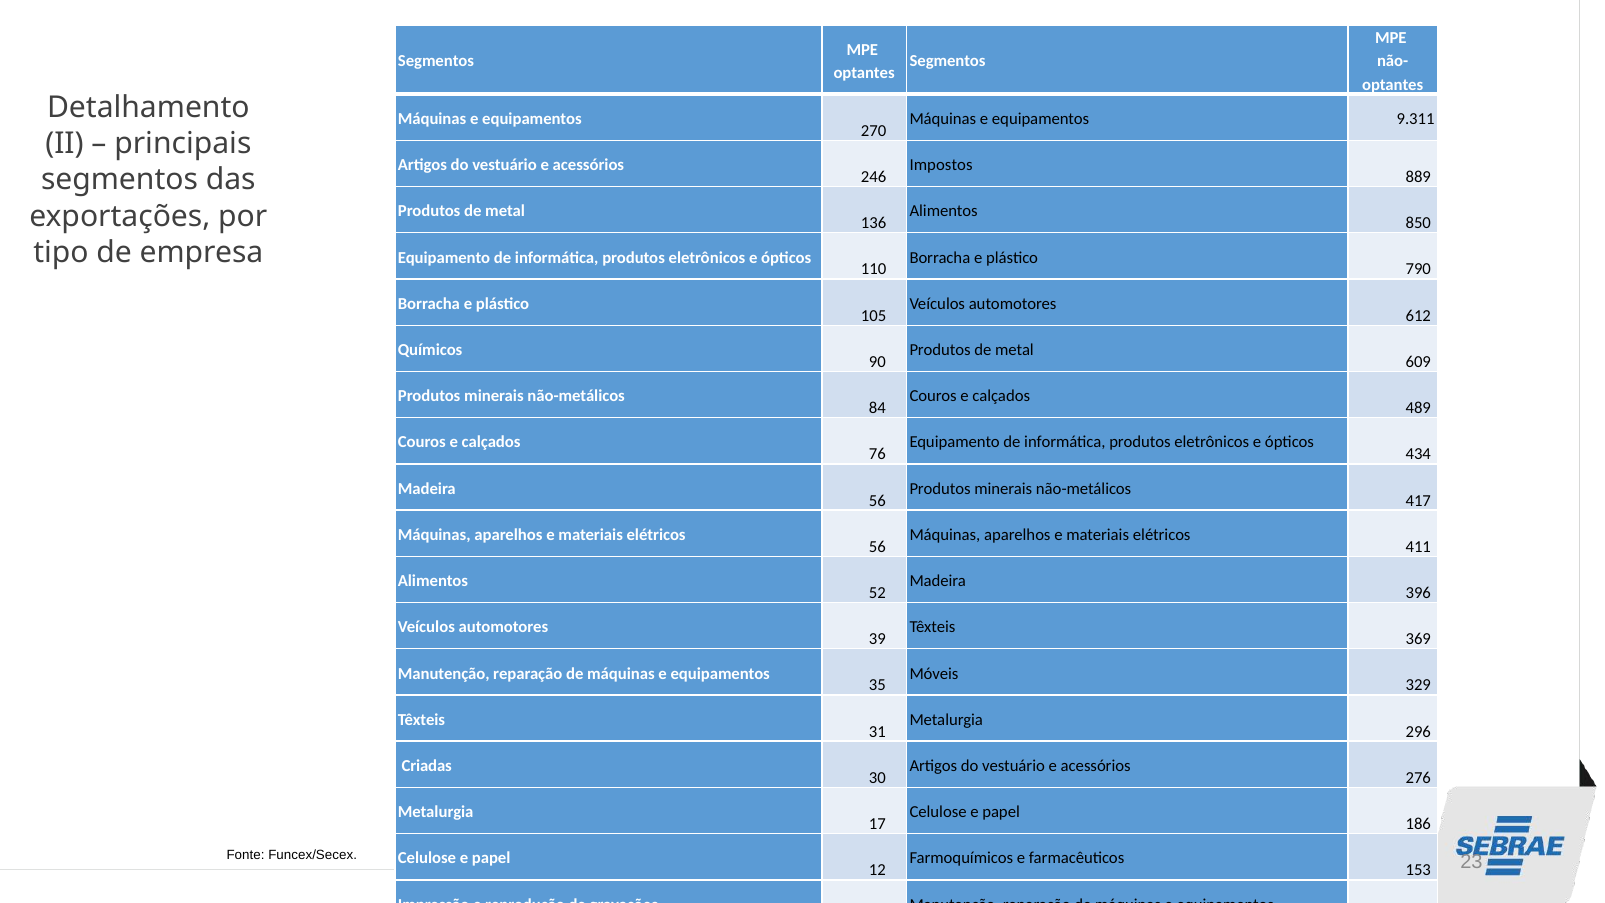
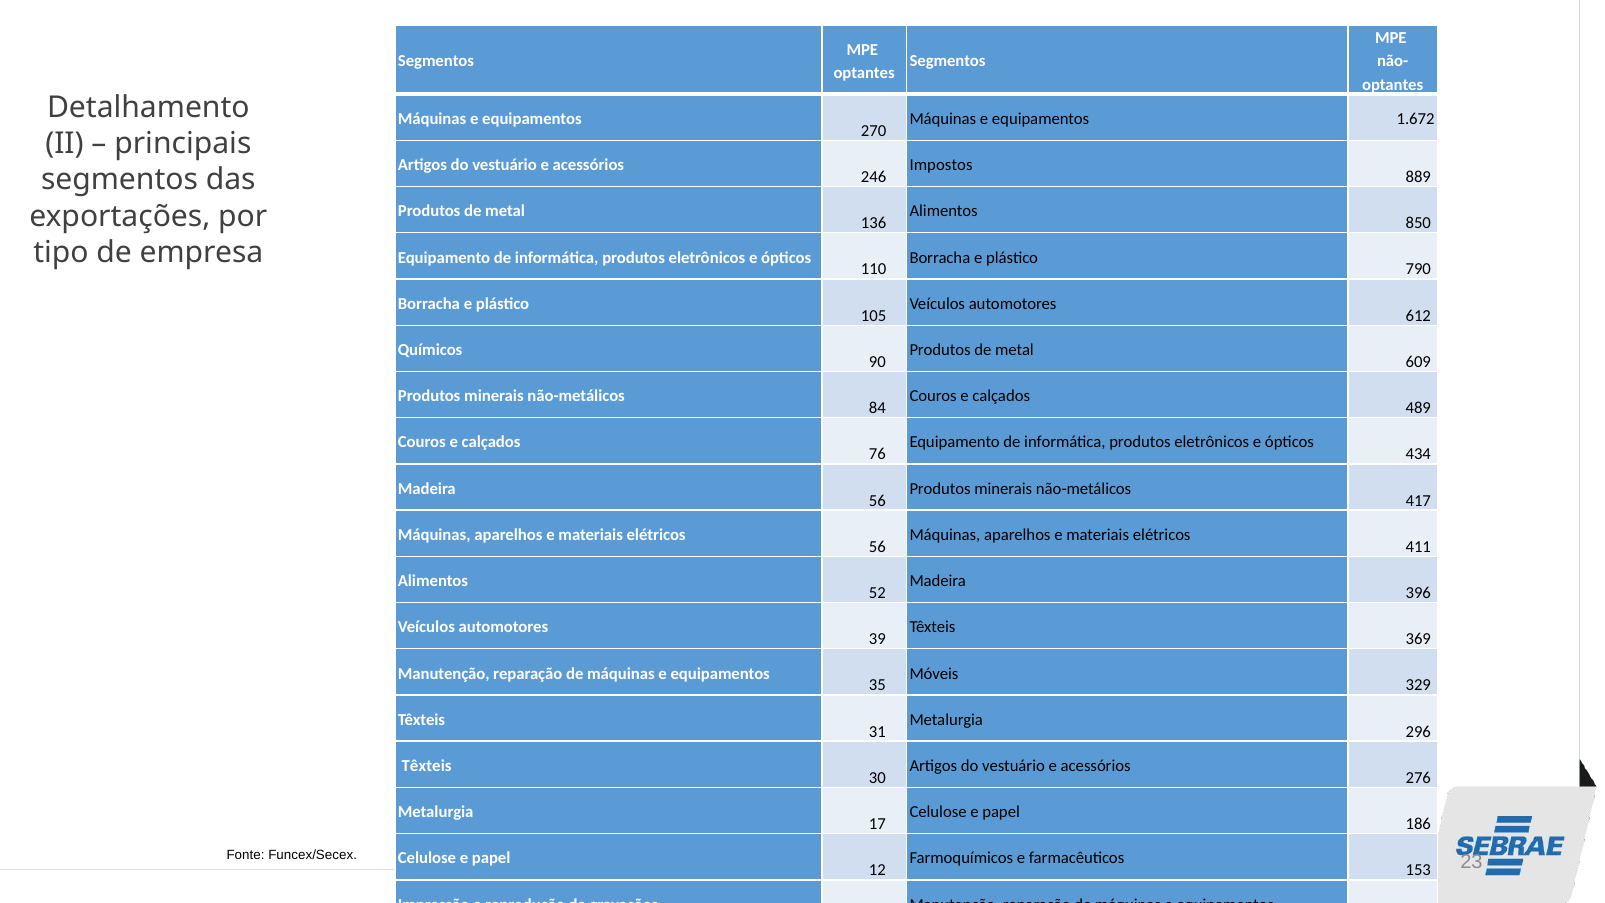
9.311: 9.311 -> 1.672
Criadas at (427, 766): Criadas -> Têxteis
